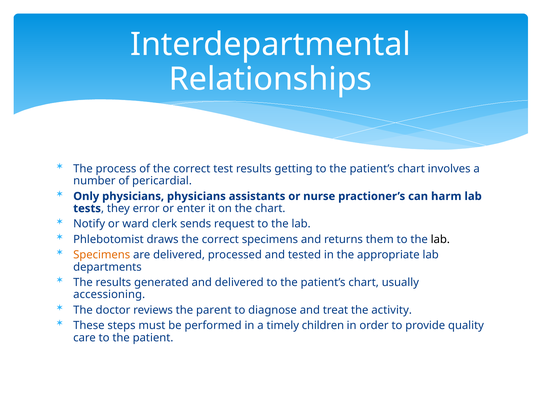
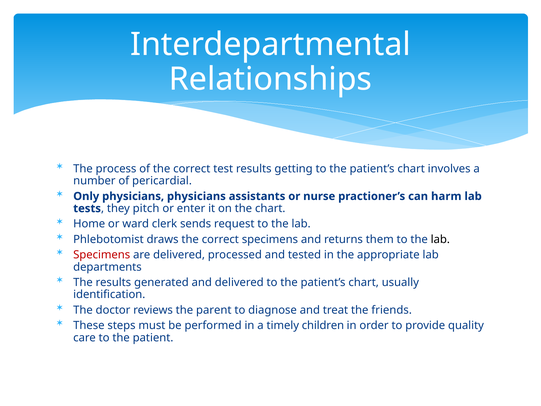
error: error -> pitch
Notify: Notify -> Home
Specimens at (102, 255) colour: orange -> red
accessioning: accessioning -> identification
activity: activity -> friends
